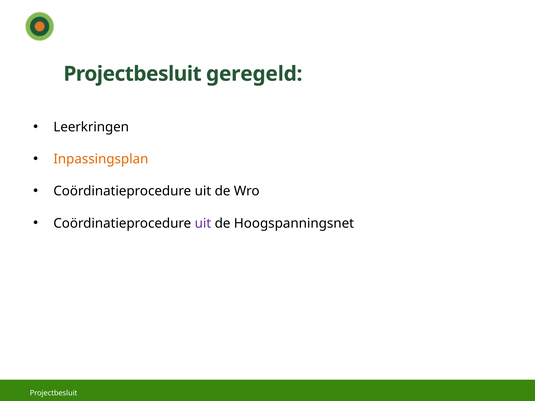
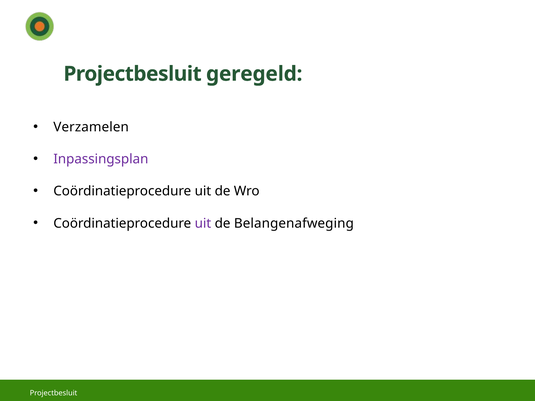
Leerkringen: Leerkringen -> Verzamelen
Inpassingsplan colour: orange -> purple
Hoogspanningsnet: Hoogspanningsnet -> Belangenafweging
